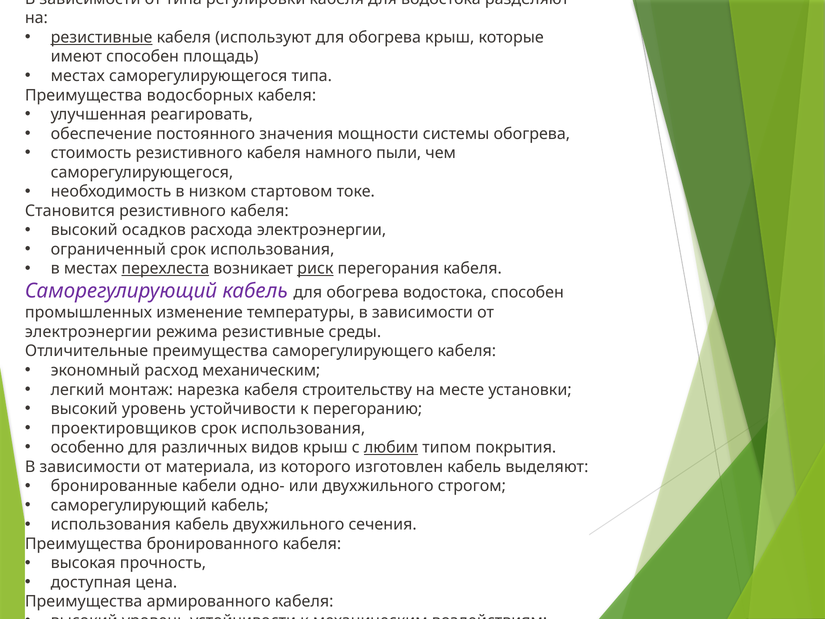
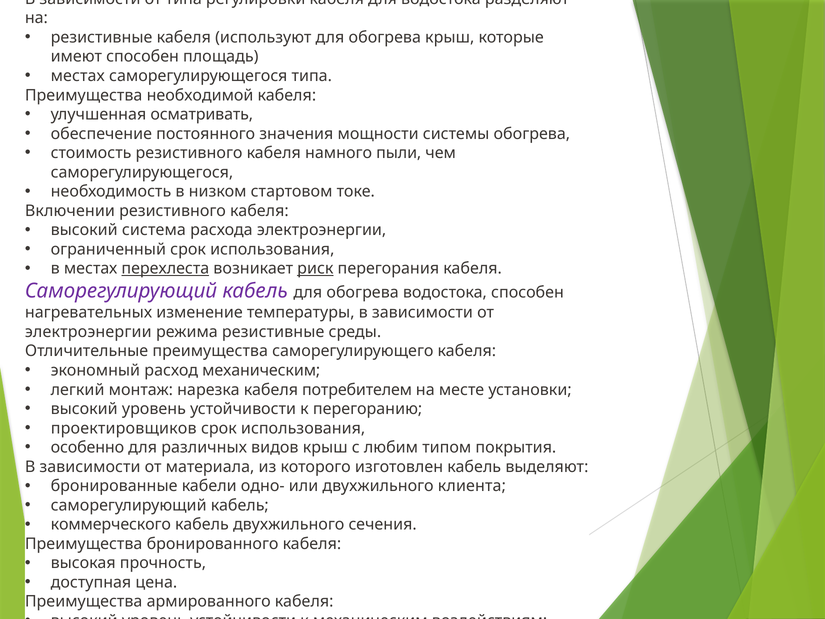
резистивные at (102, 37) underline: present -> none
водосборных: водосборных -> необходимой
реагировать: реагировать -> осматривать
Становится: Становится -> Включении
осадков: осадков -> система
промышленных: промышленных -> нагревательных
строительству: строительству -> потребителем
любим underline: present -> none
строгом: строгом -> клиента
использования at (111, 524): использования -> коммерческого
